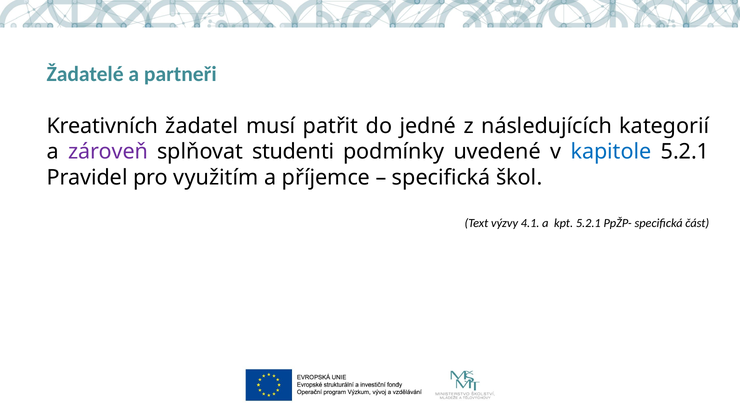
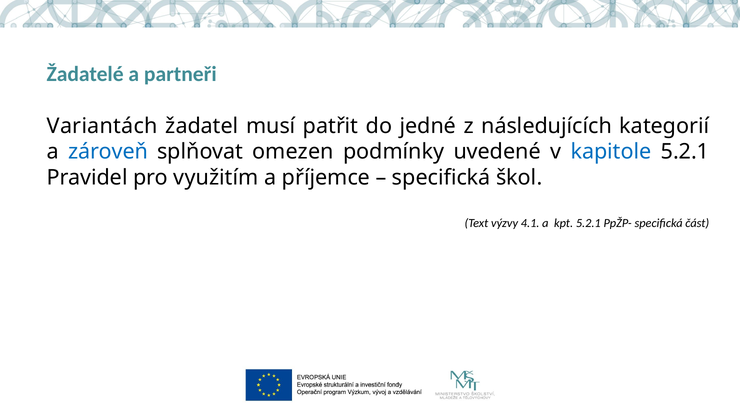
Kreativních: Kreativních -> Variantách
zároveň colour: purple -> blue
studenti: studenti -> omezen
